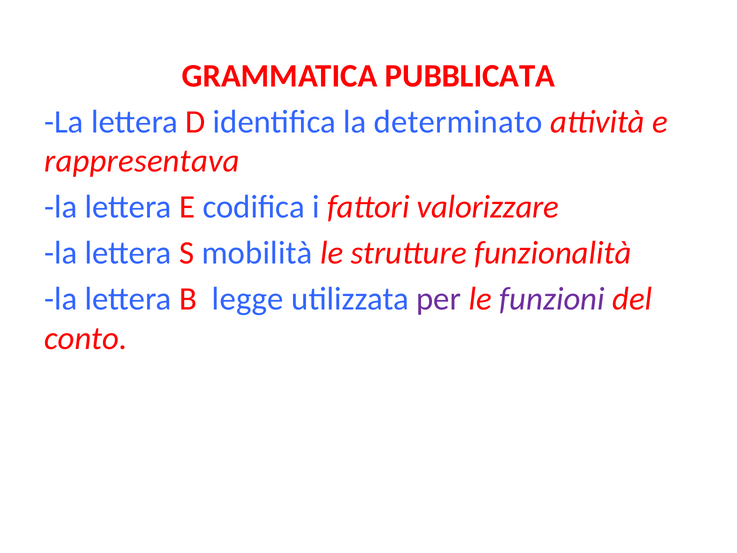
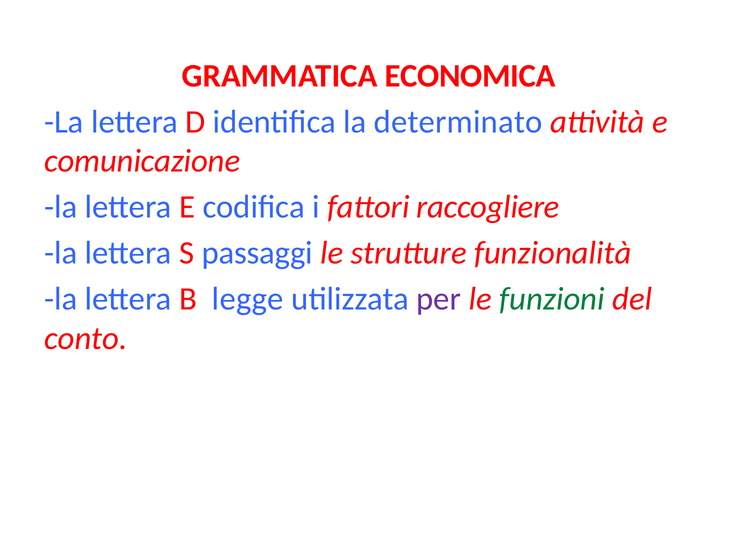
PUBBLICATA: PUBBLICATA -> ECONOMICA
rappresentava: rappresentava -> comunicazione
valorizzare: valorizzare -> raccogliere
mobilità: mobilità -> passaggi
funzioni colour: purple -> green
